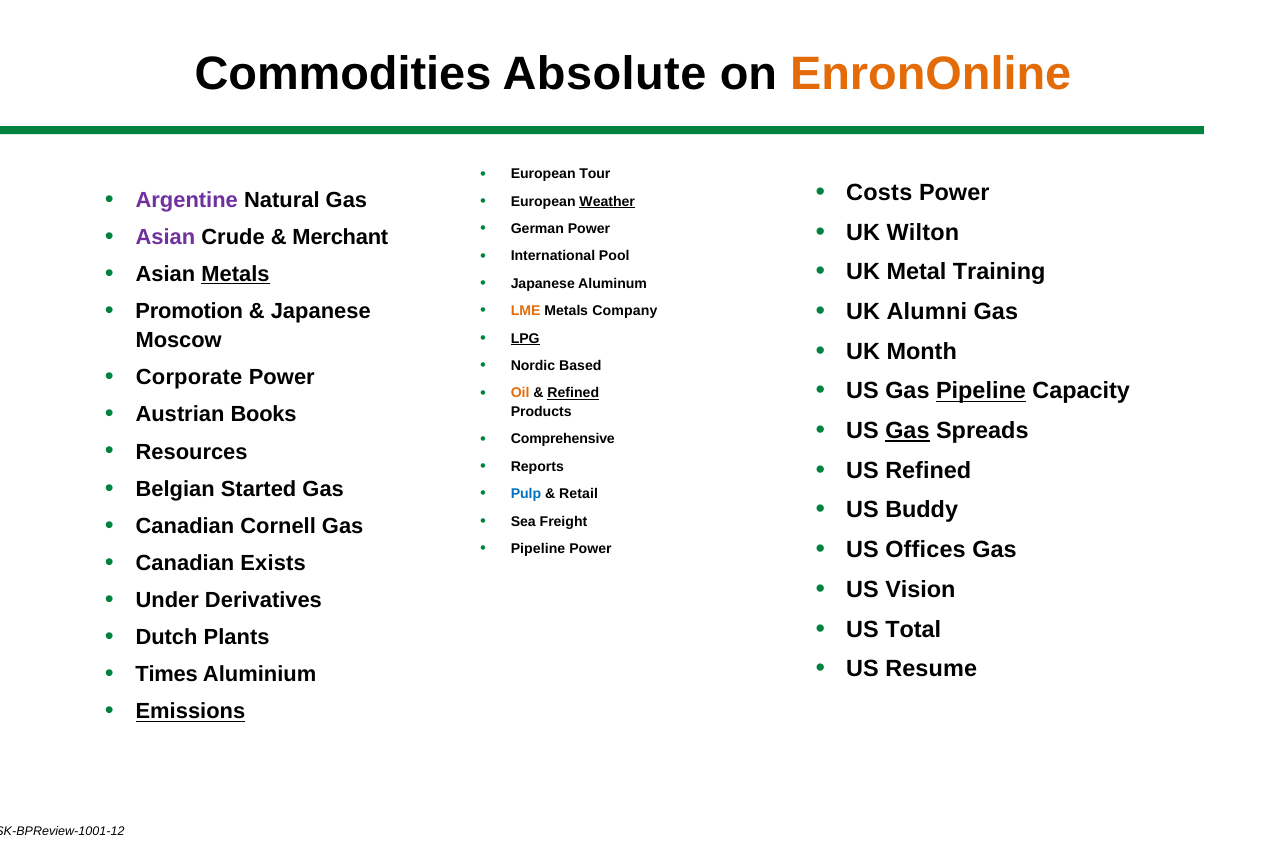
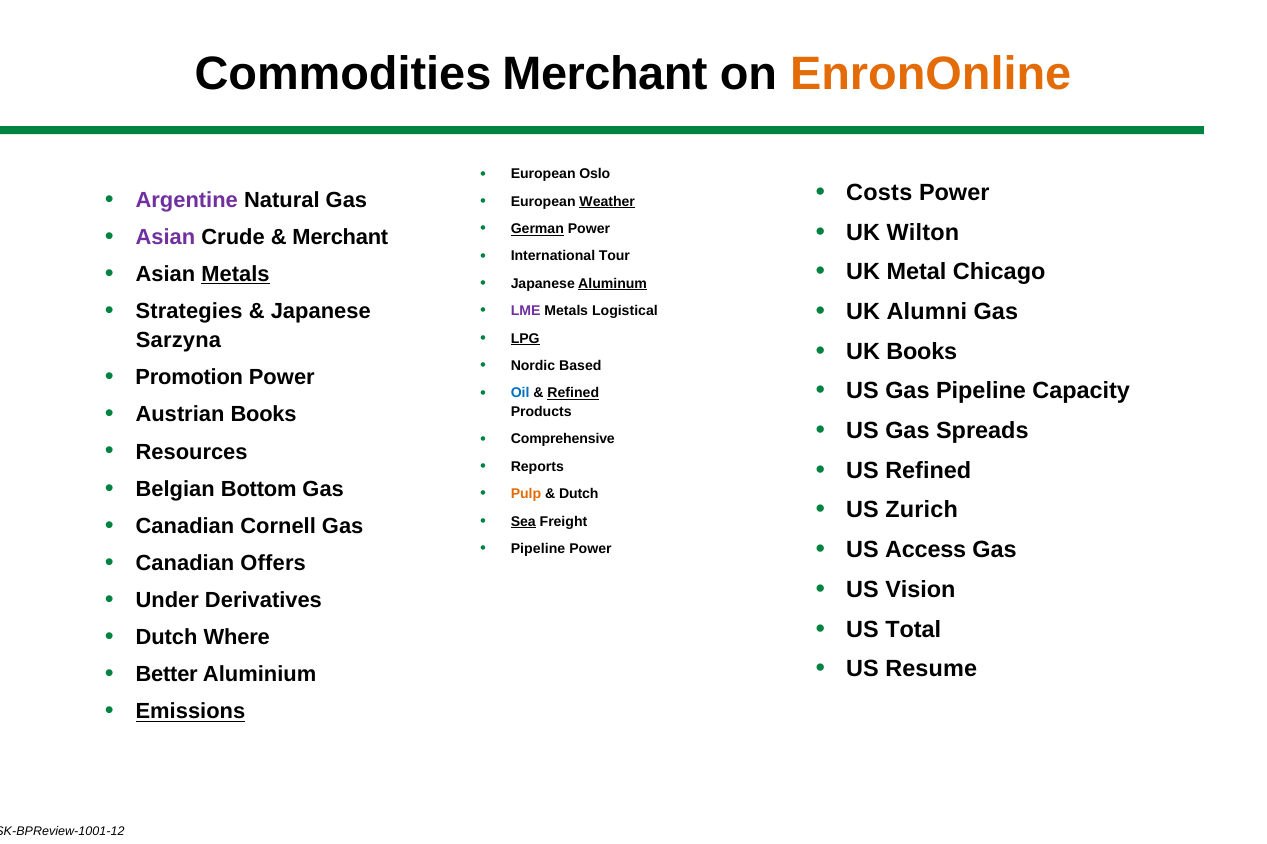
Commodities Absolute: Absolute -> Merchant
Tour: Tour -> Oslo
German underline: none -> present
Pool: Pool -> Tour
Training: Training -> Chicago
Aluminum underline: none -> present
Promotion: Promotion -> Strategies
LME colour: orange -> purple
Company: Company -> Logistical
Moscow: Moscow -> Sarzyna
UK Month: Month -> Books
Corporate: Corporate -> Promotion
Pipeline at (981, 391) underline: present -> none
Oil colour: orange -> blue
Gas at (907, 431) underline: present -> none
Started: Started -> Bottom
Pulp colour: blue -> orange
Retail at (579, 494): Retail -> Dutch
Buddy: Buddy -> Zurich
Sea underline: none -> present
Offices: Offices -> Access
Exists: Exists -> Offers
Plants: Plants -> Where
Times: Times -> Better
